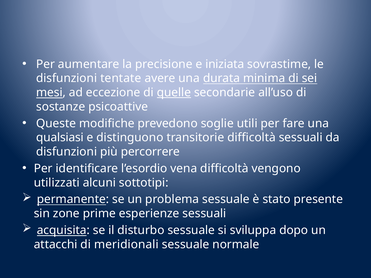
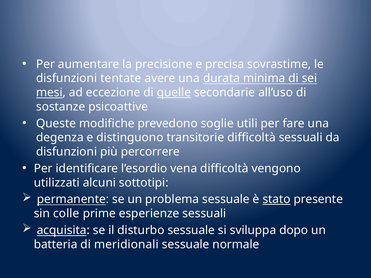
iniziata: iniziata -> precisa
qualsiasi: qualsiasi -> degenza
stato underline: none -> present
zone: zone -> colle
attacchi: attacchi -> batteria
